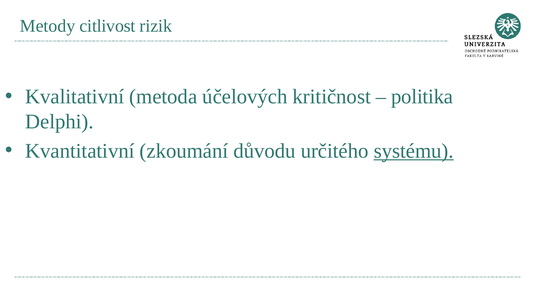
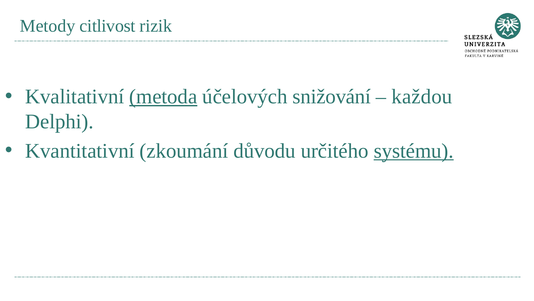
metoda underline: none -> present
kritičnost: kritičnost -> snižování
politika: politika -> každou
